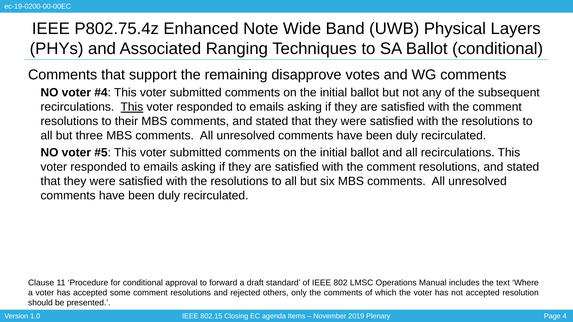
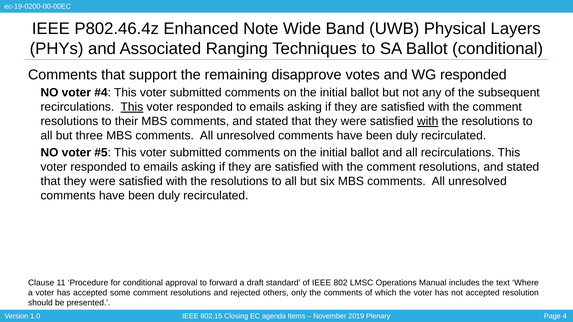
P802.75.4z: P802.75.4z -> P802.46.4z
WG comments: comments -> responded
with at (428, 121) underline: none -> present
